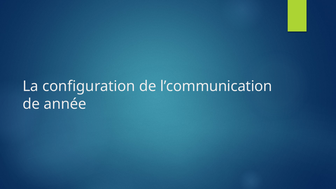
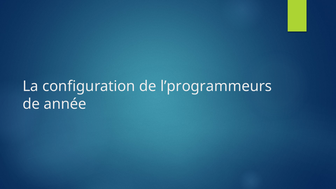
l’communication: l’communication -> l’programmeurs
